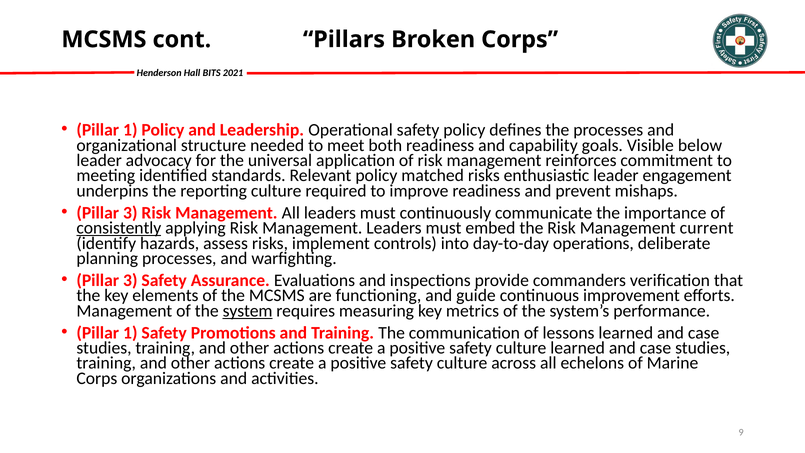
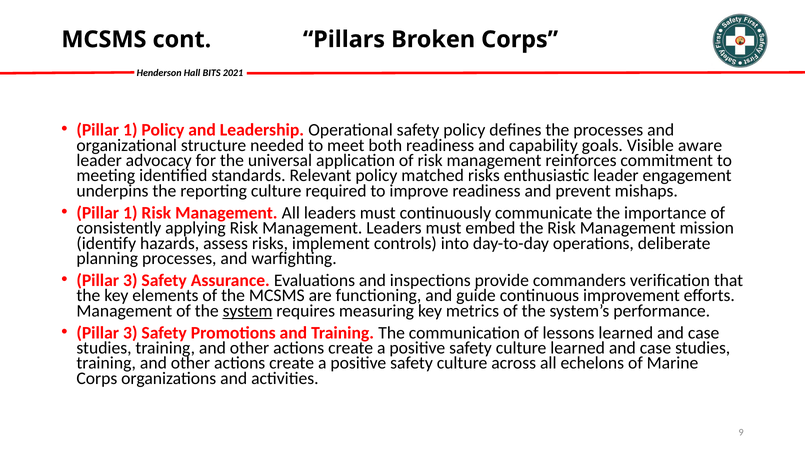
below: below -> aware
3 at (130, 213): 3 -> 1
consistently underline: present -> none
current: current -> mission
1 at (130, 333): 1 -> 3
